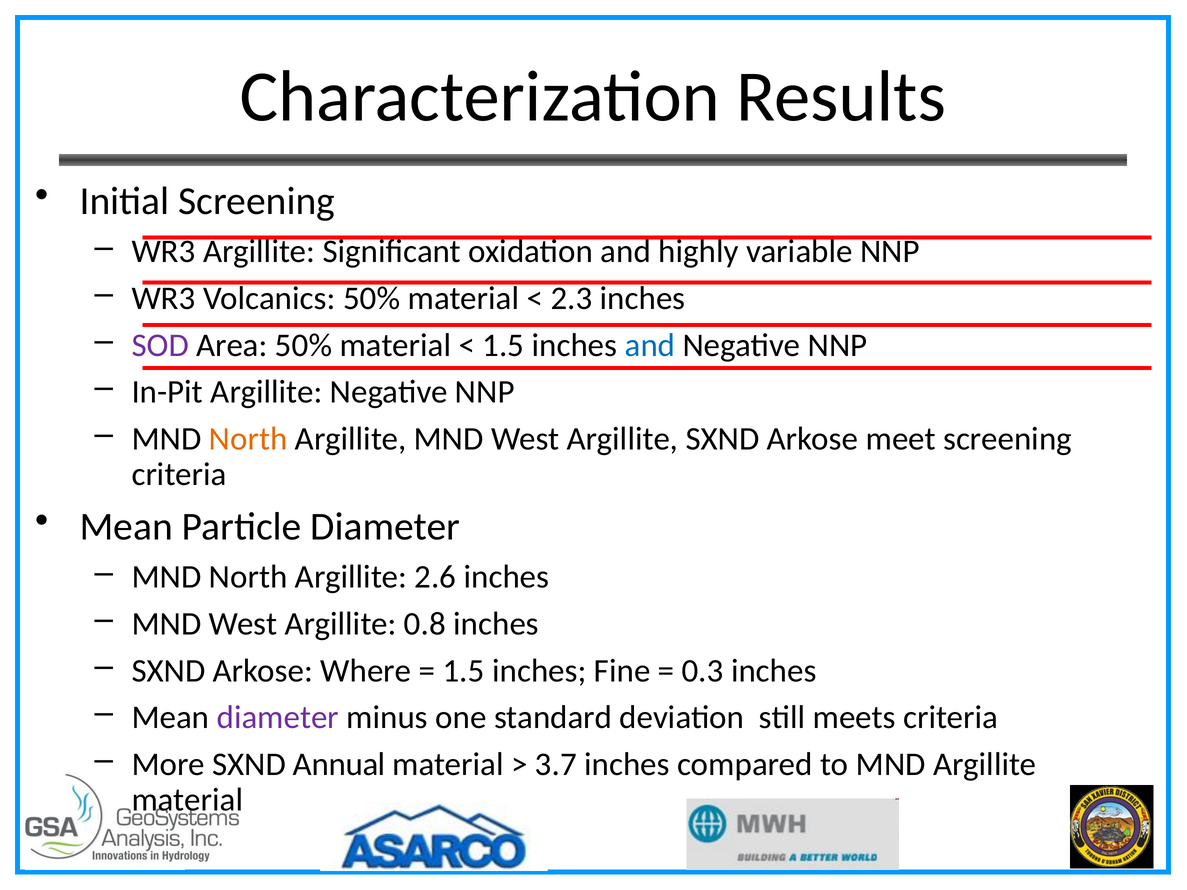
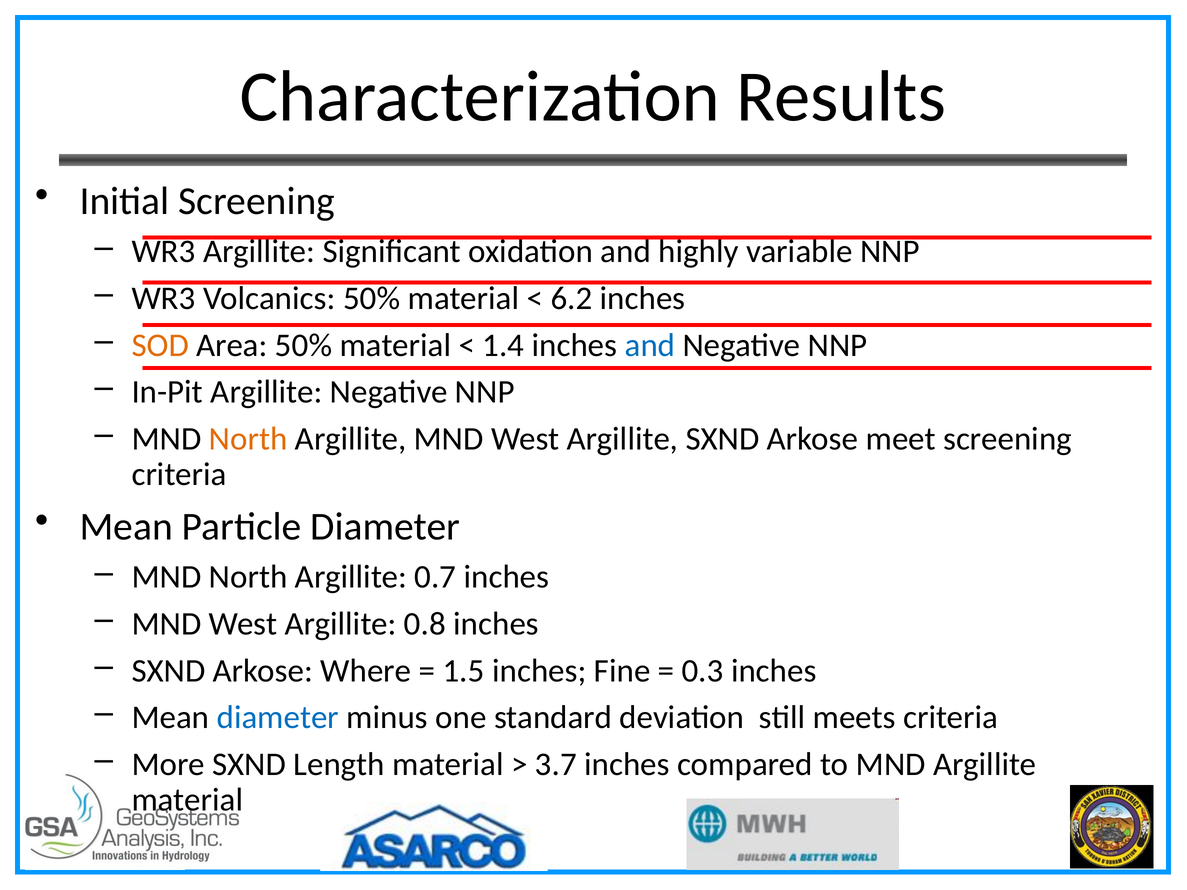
2.3: 2.3 -> 6.2
SOD colour: purple -> orange
1.5 at (503, 345): 1.5 -> 1.4
2.6: 2.6 -> 0.7
diameter at (278, 718) colour: purple -> blue
Annual: Annual -> Length
